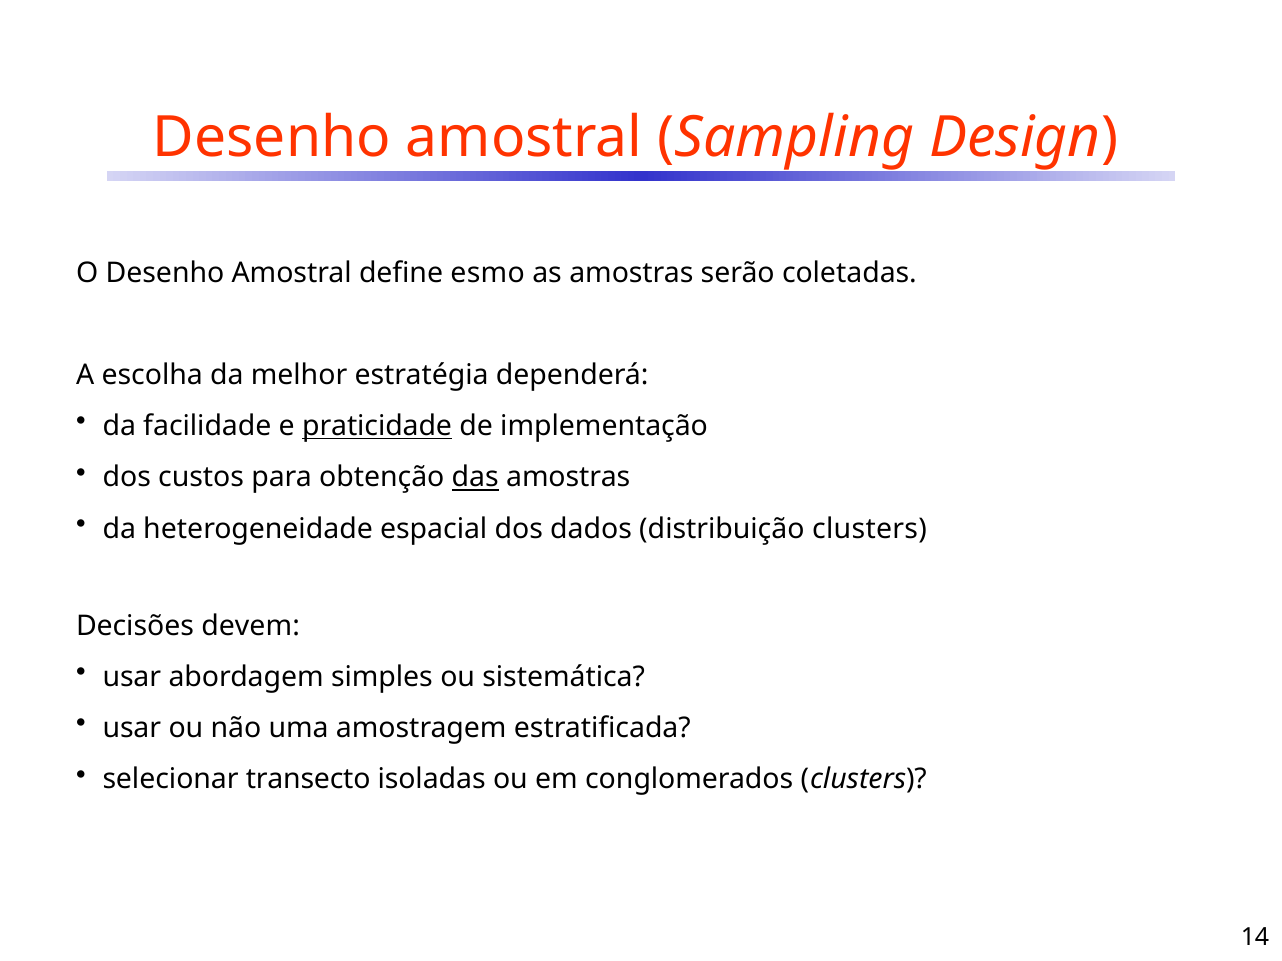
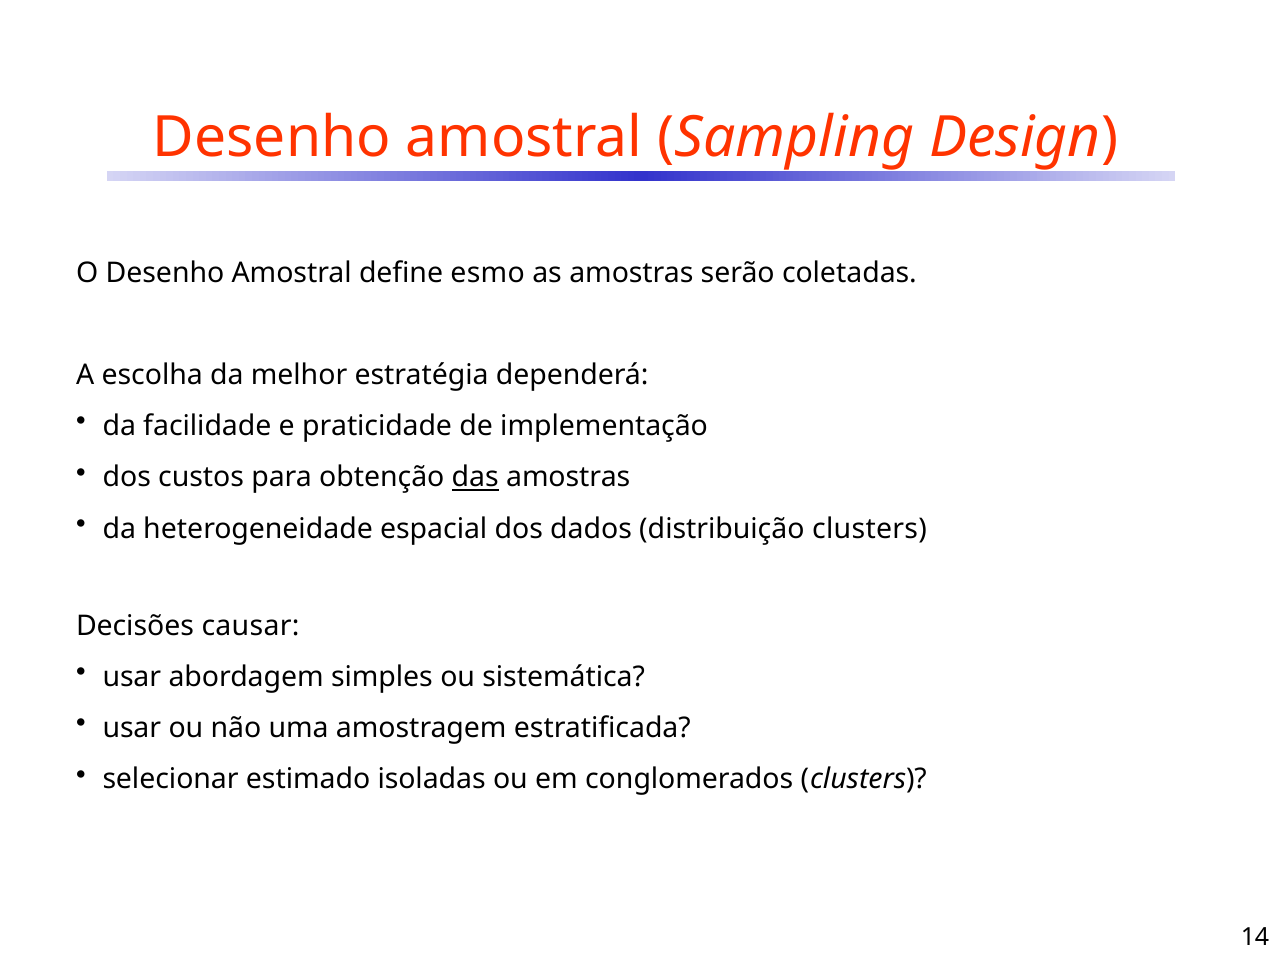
praticidade underline: present -> none
devem: devem -> causar
transecto: transecto -> estimado
